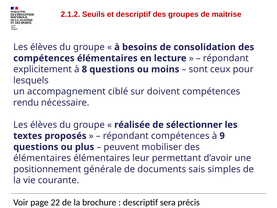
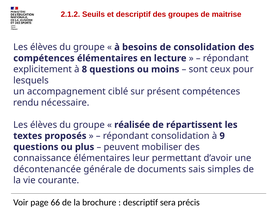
doivent: doivent -> présent
sélectionner: sélectionner -> répartissent
répondant compétences: compétences -> consolidation
élémentaires at (42, 158): élémentaires -> connaissance
positionnement: positionnement -> décontenancée
22: 22 -> 66
